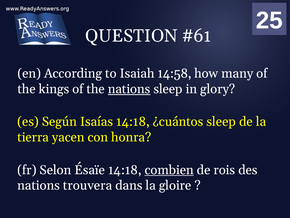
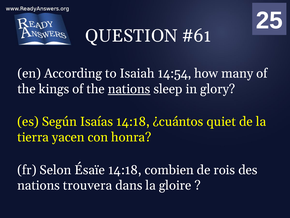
14:58: 14:58 -> 14:54
¿cuántos sleep: sleep -> quiet
combien underline: present -> none
